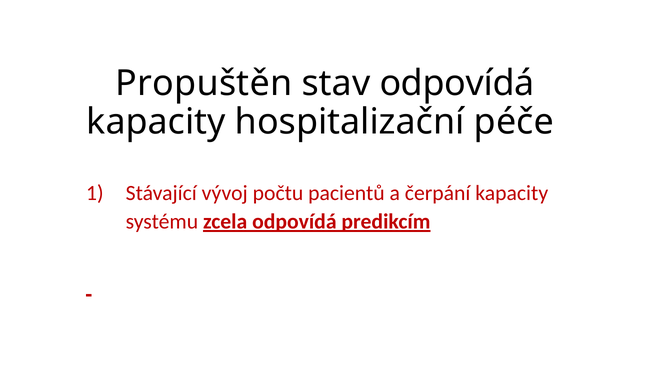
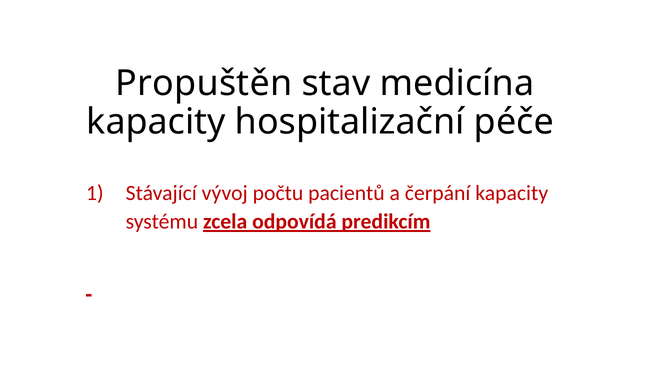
stav odpovídá: odpovídá -> medicína
